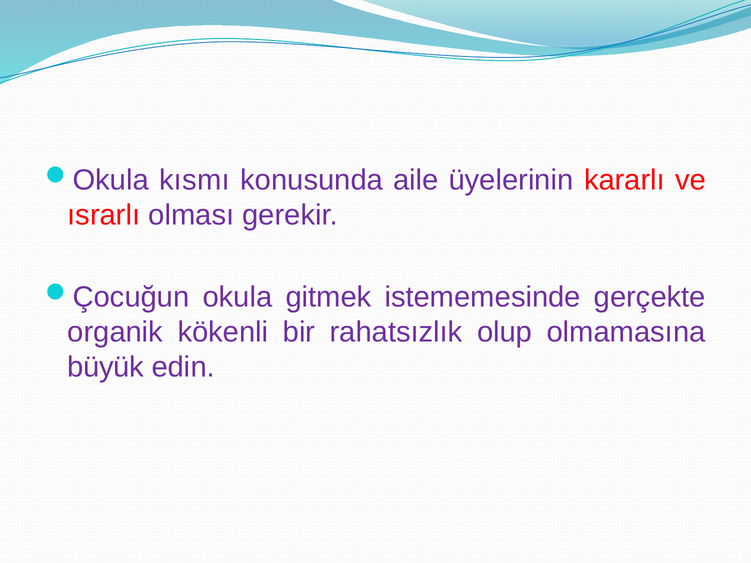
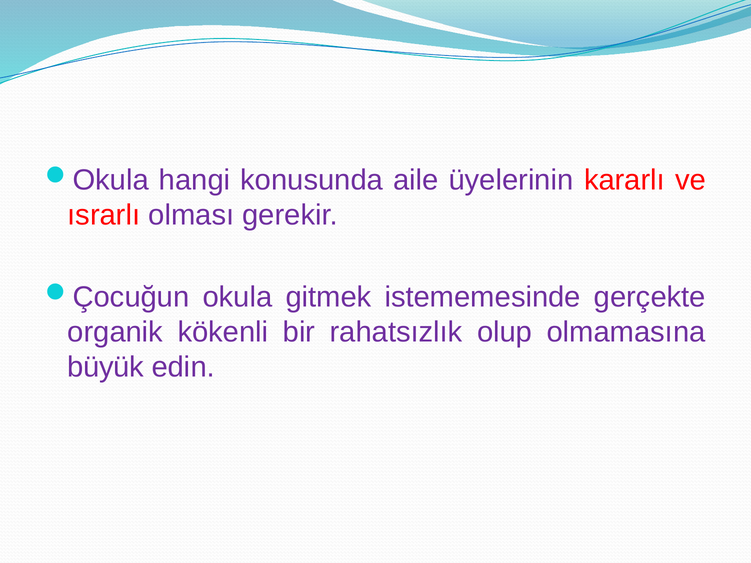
kısmı: kısmı -> hangi
